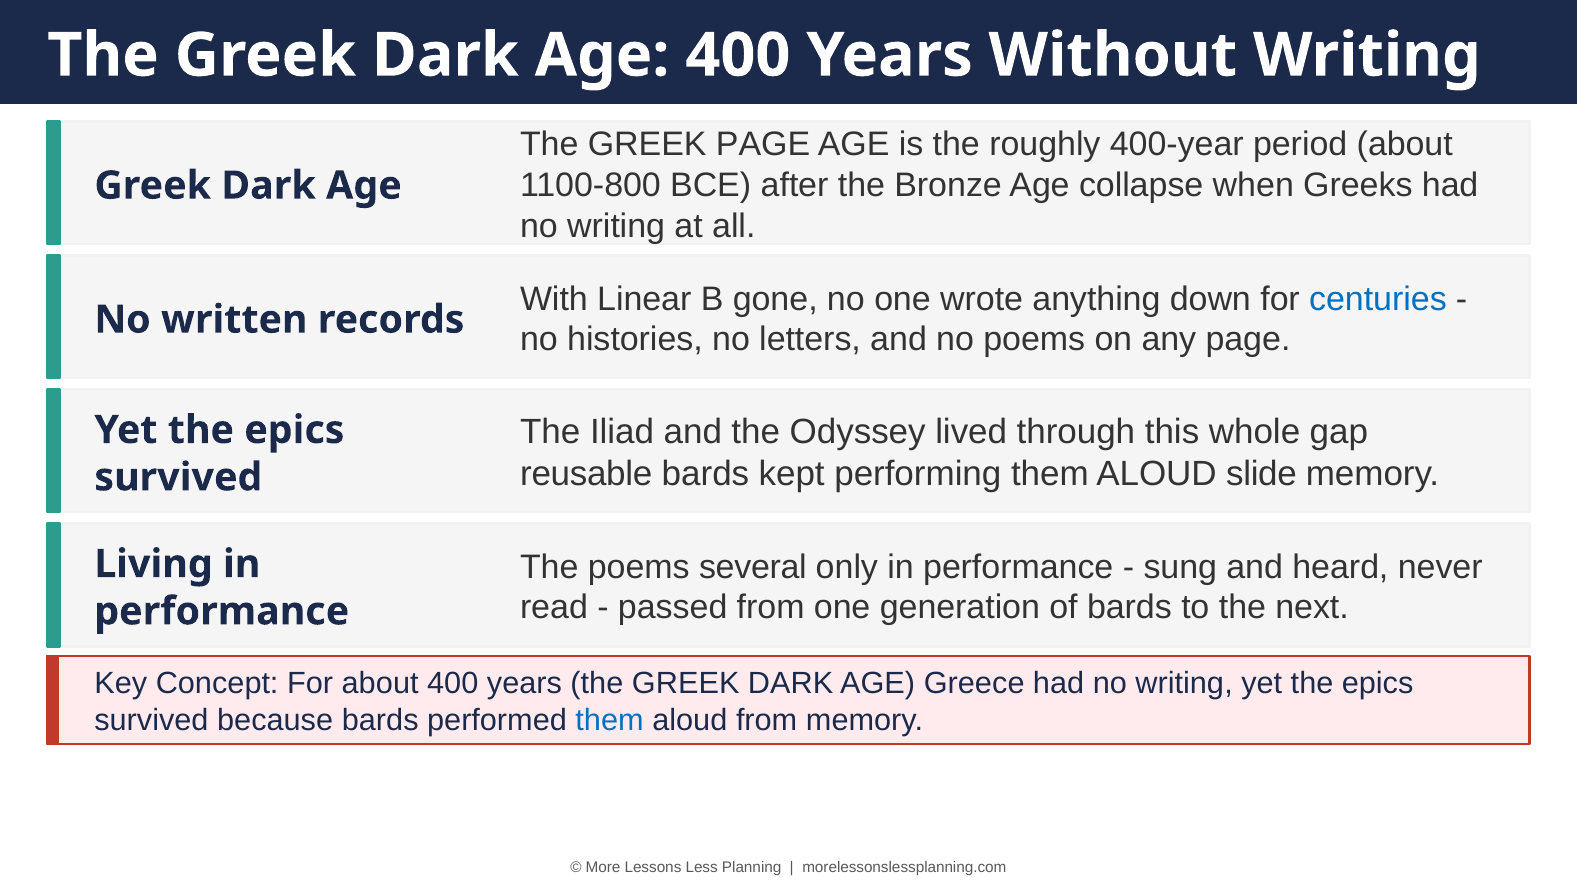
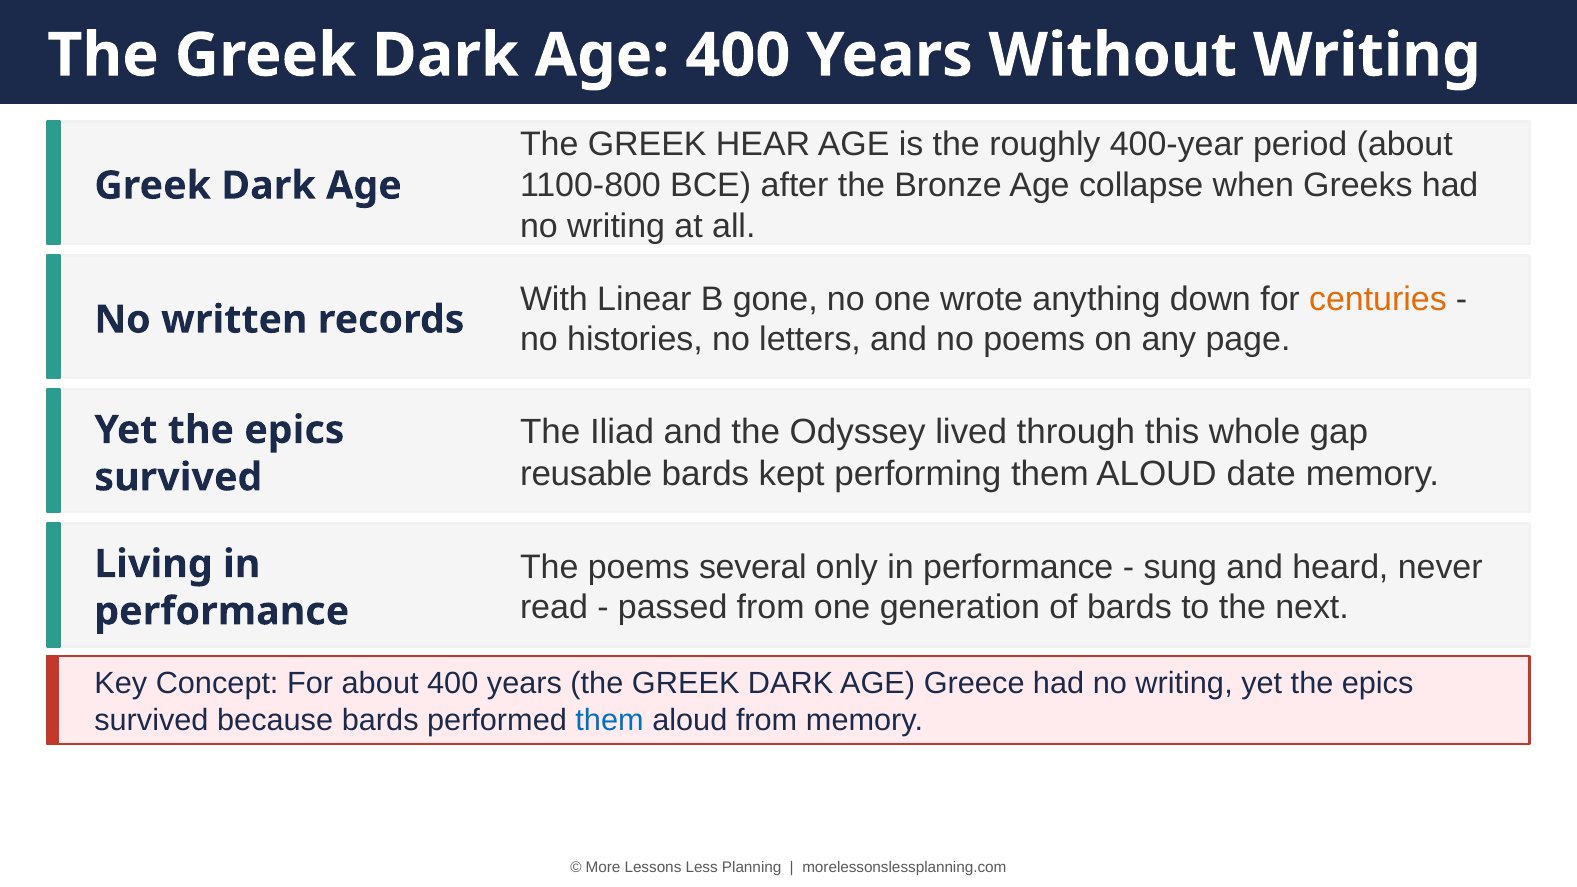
GREEK PAGE: PAGE -> HEAR
centuries colour: blue -> orange
slide: slide -> date
